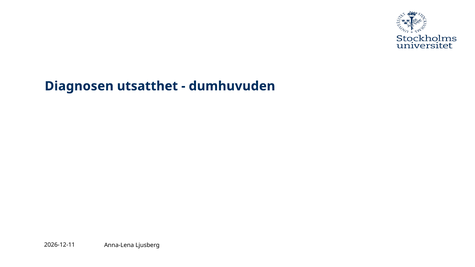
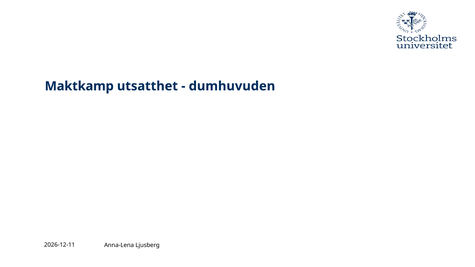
Diagnosen: Diagnosen -> Maktkamp
